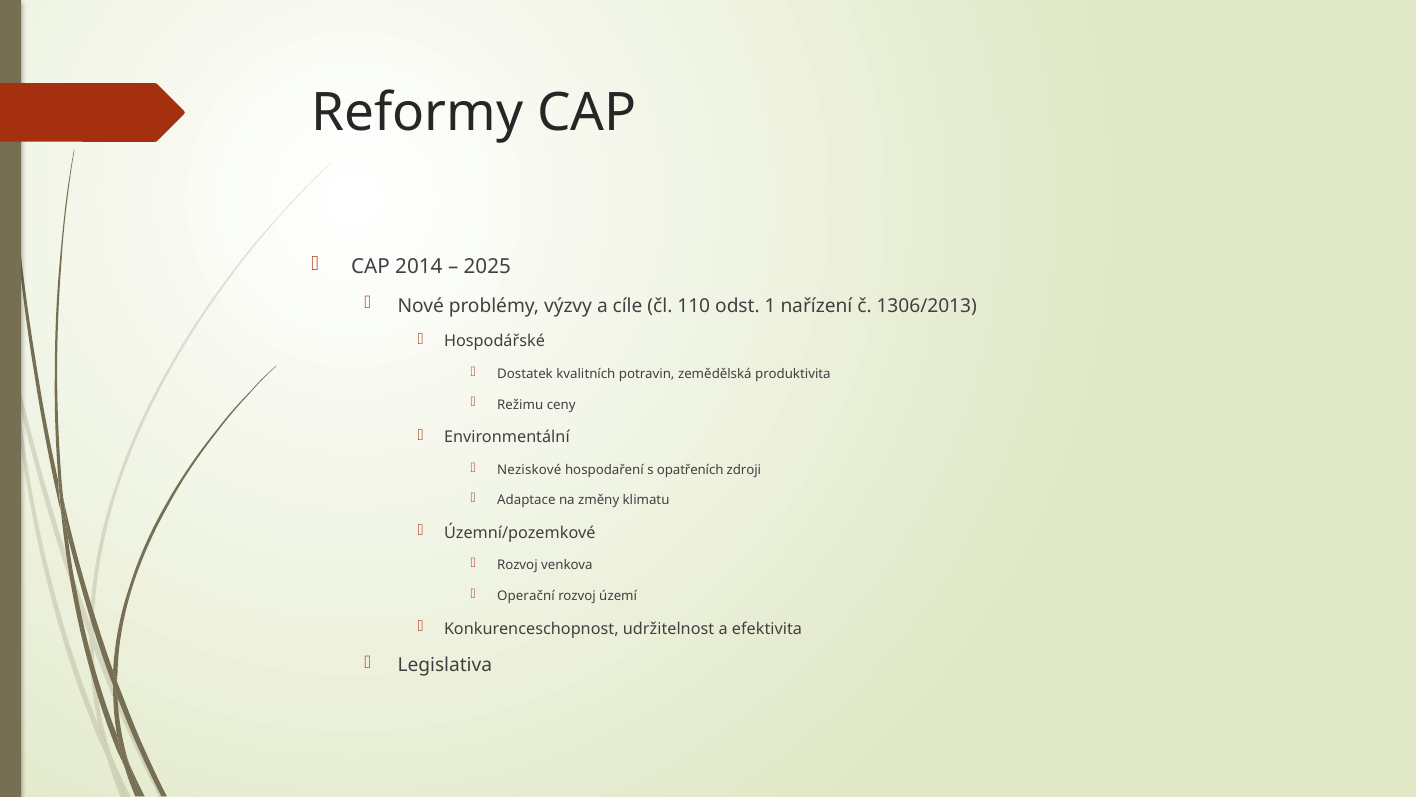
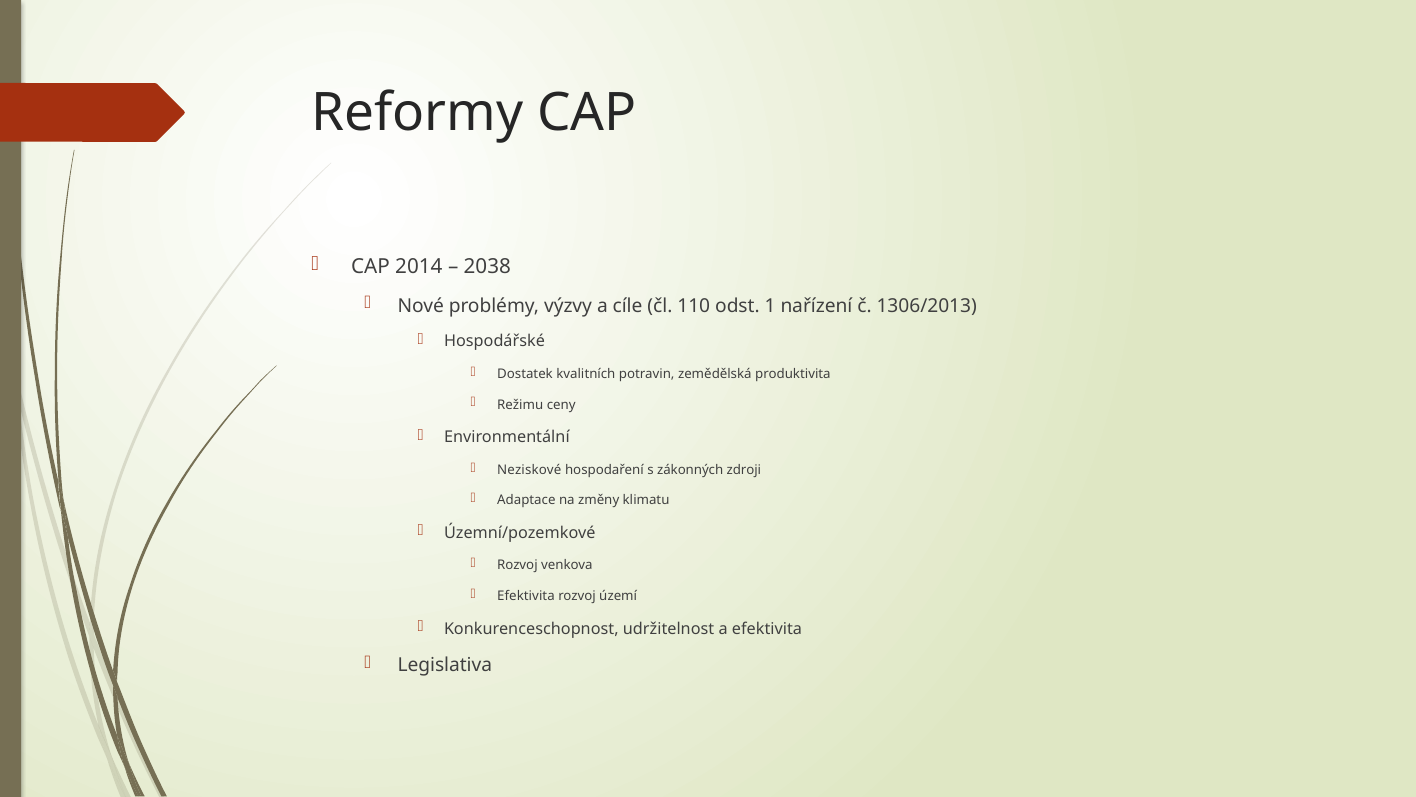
2025: 2025 -> 2038
opatřeních: opatřeních -> zákonných
Operační at (526, 596): Operační -> Efektivita
